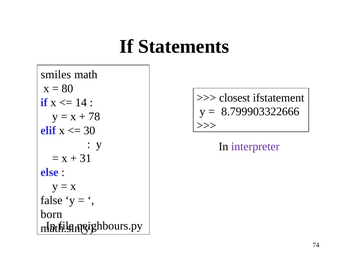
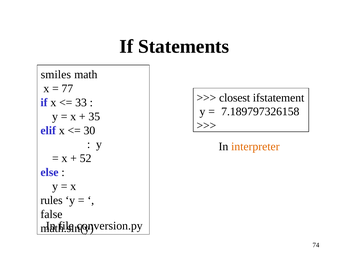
80: 80 -> 77
14: 14 -> 33
8.799903322666: 8.799903322666 -> 7.189797326158
78: 78 -> 35
interpreter colour: purple -> orange
31: 31 -> 52
false: false -> rules
born: born -> false
neighbours.py: neighbours.py -> conversion.py
